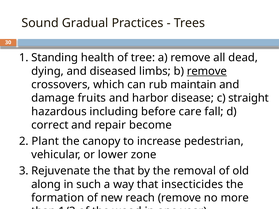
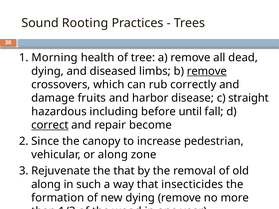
Gradual: Gradual -> Rooting
Standing: Standing -> Morning
maintain: maintain -> correctly
care: care -> until
correct underline: none -> present
Plant: Plant -> Since
or lower: lower -> along
new reach: reach -> dying
